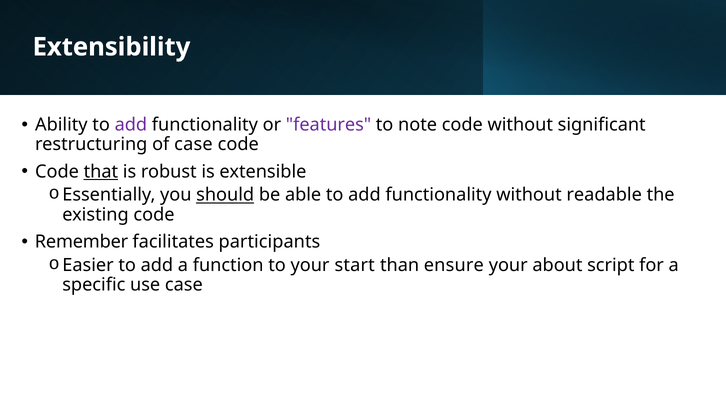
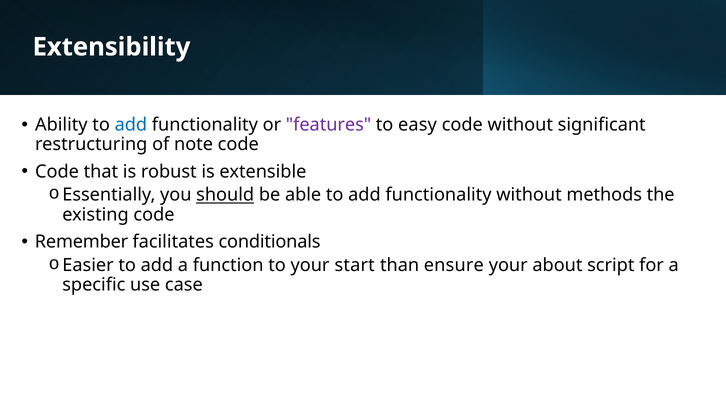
add at (131, 125) colour: purple -> blue
note: note -> easy
of case: case -> note
that underline: present -> none
readable: readable -> methods
participants: participants -> conditionals
